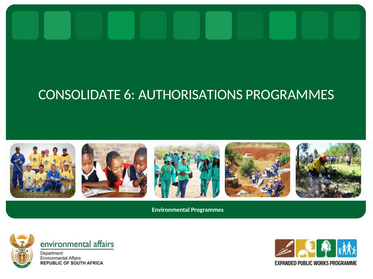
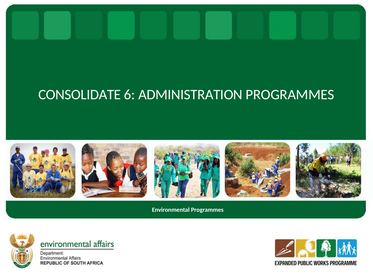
AUTHORISATIONS: AUTHORISATIONS -> ADMINISTRATION
